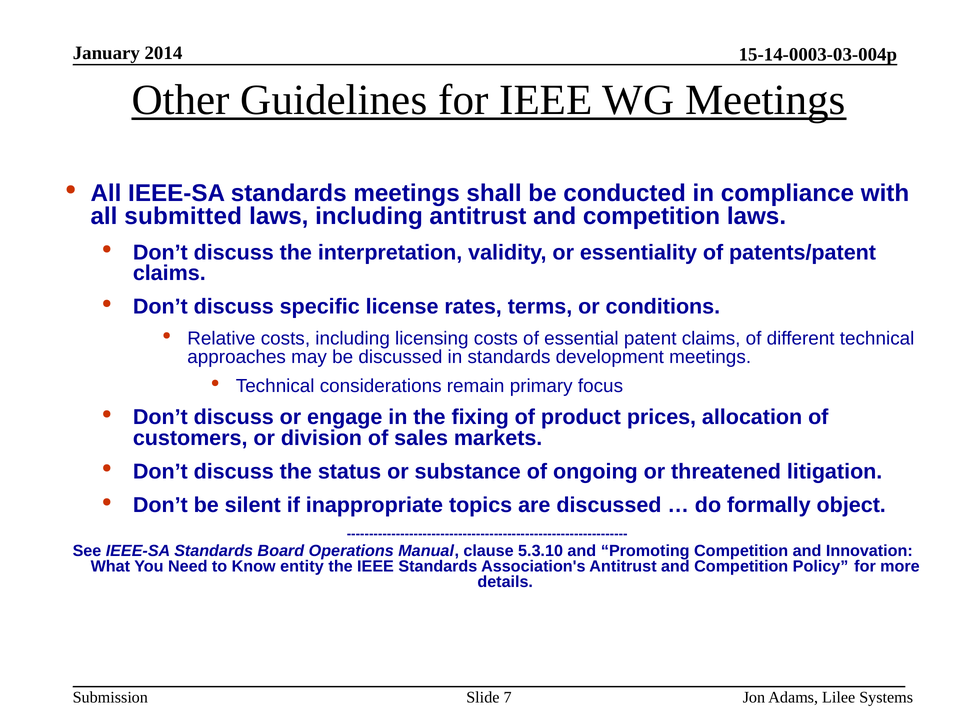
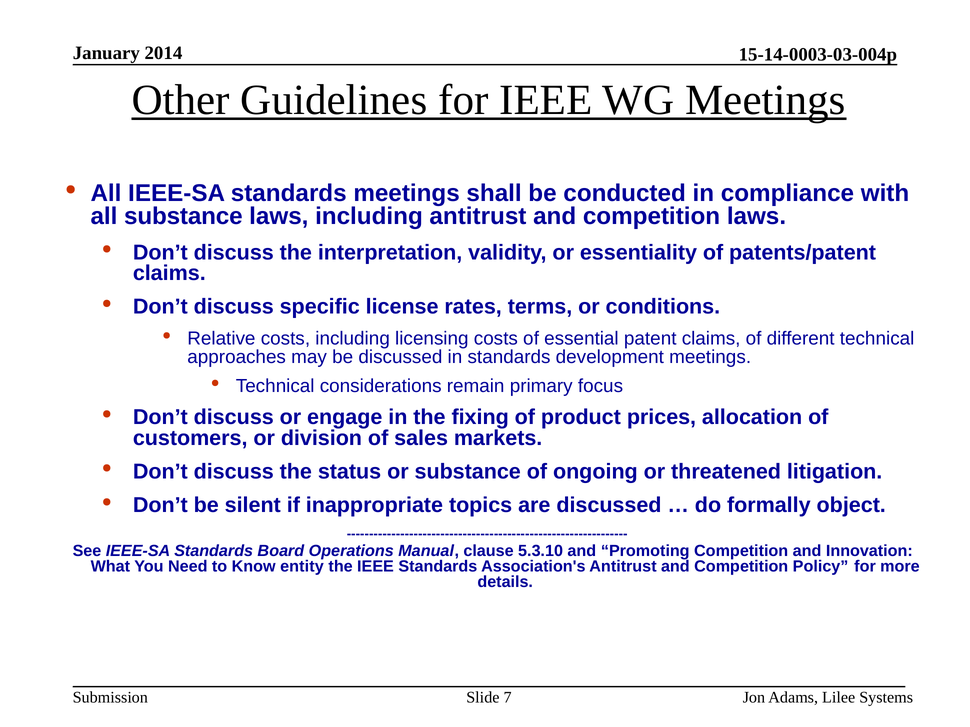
all submitted: submitted -> substance
